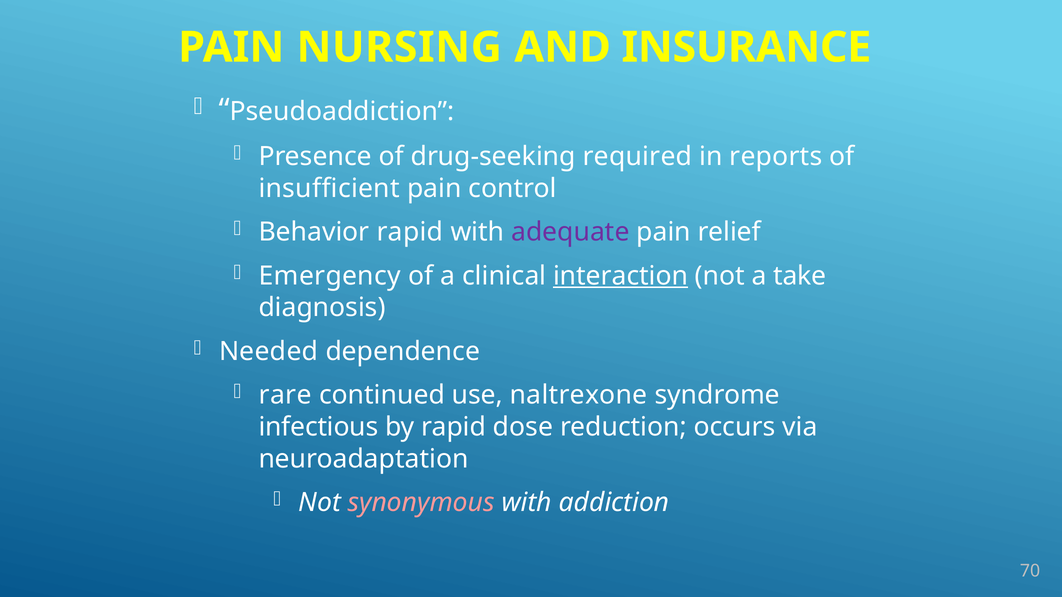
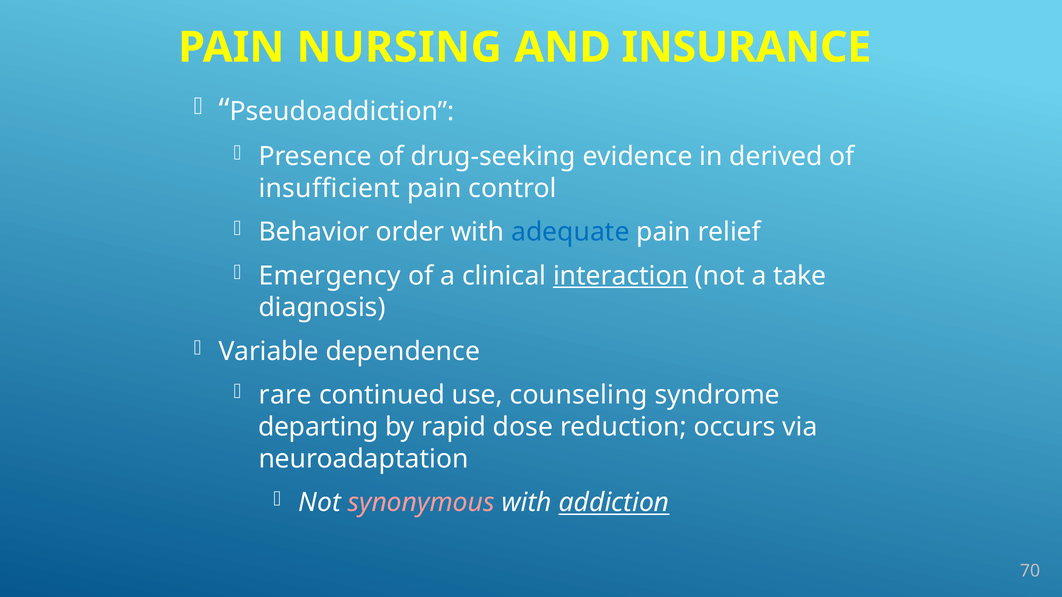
required: required -> evidence
reports: reports -> derived
Behavior rapid: rapid -> order
adequate colour: purple -> blue
Needed: Needed -> Variable
naltrexone: naltrexone -> counseling
infectious: infectious -> departing
addiction underline: none -> present
